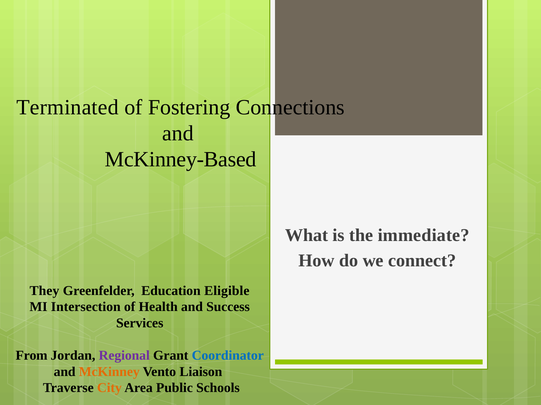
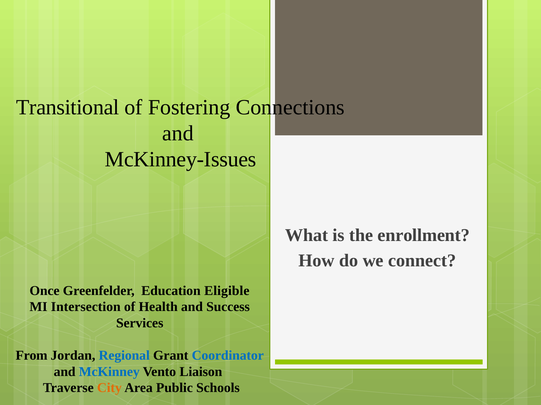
Terminated: Terminated -> Transitional
McKinney-Based: McKinney-Based -> McKinney-Issues
immediate: immediate -> enrollment
They: They -> Once
Regional colour: purple -> blue
McKinney colour: orange -> blue
